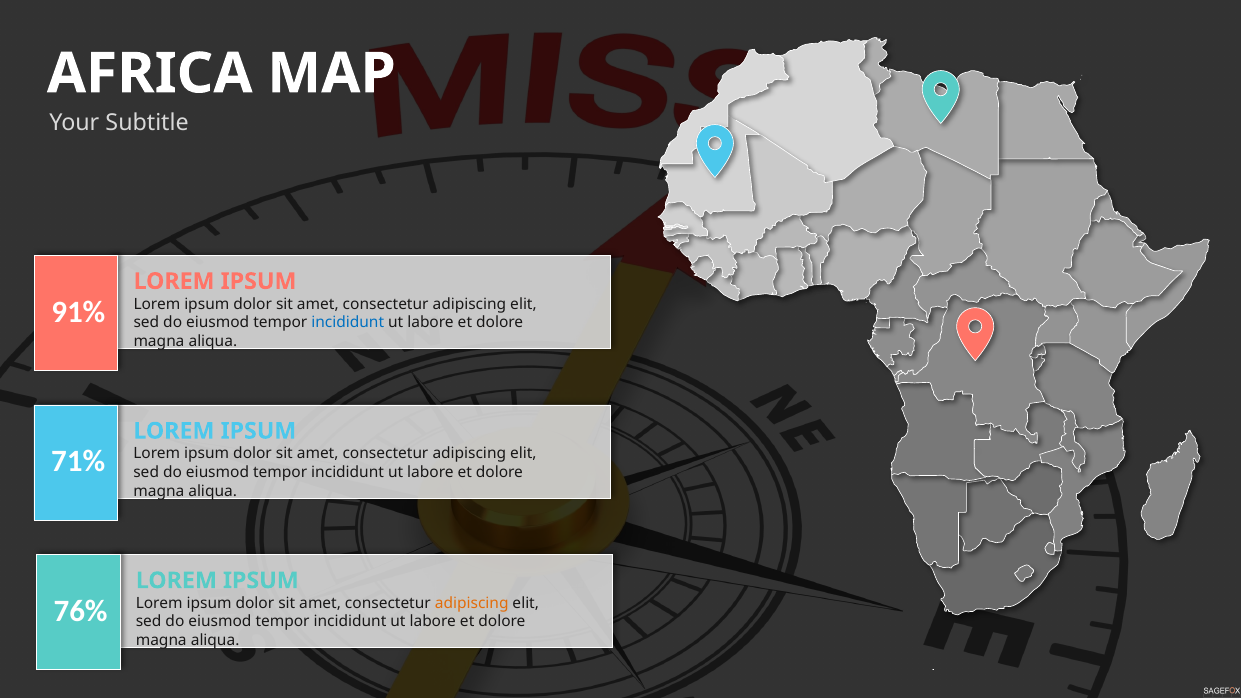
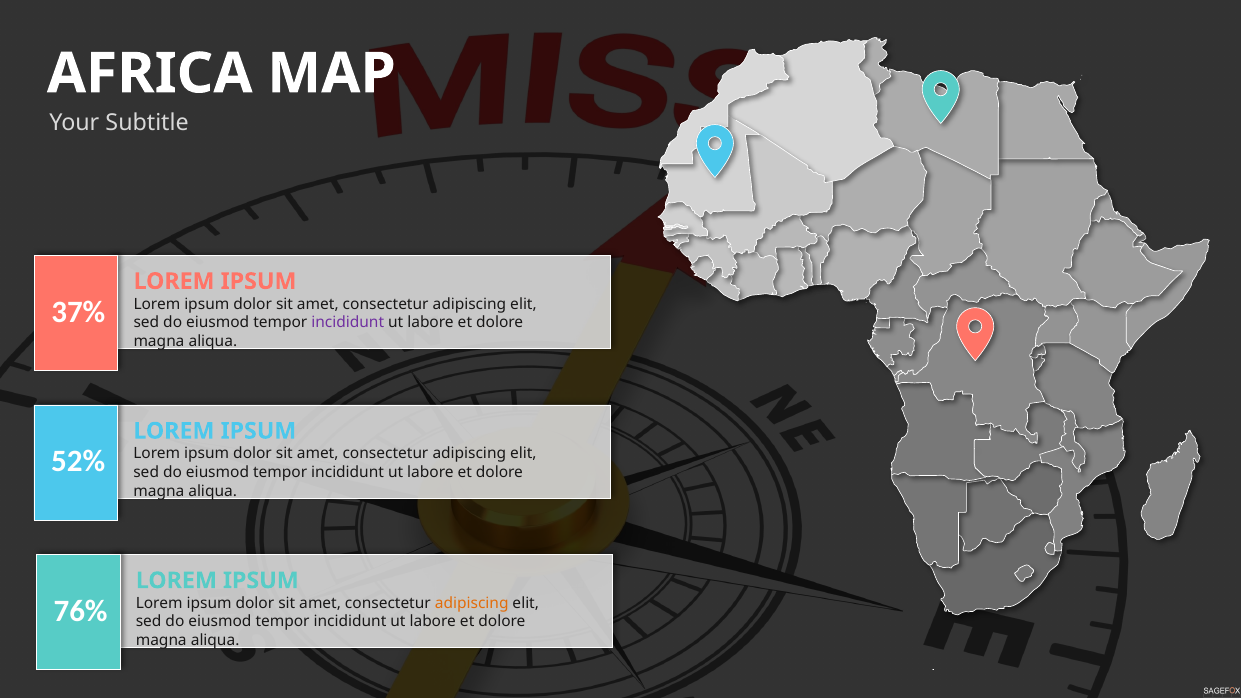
91%: 91% -> 37%
incididunt at (348, 323) colour: blue -> purple
71%: 71% -> 52%
